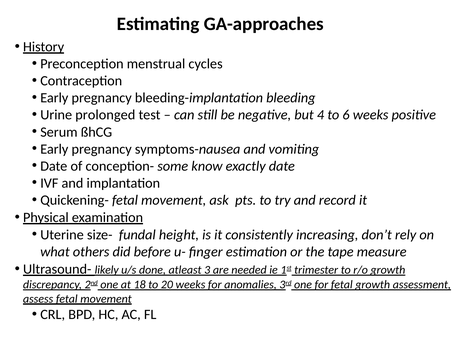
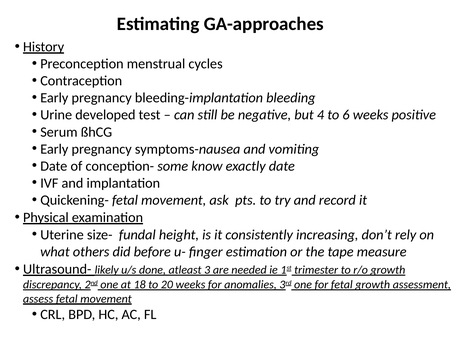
prolonged: prolonged -> developed
